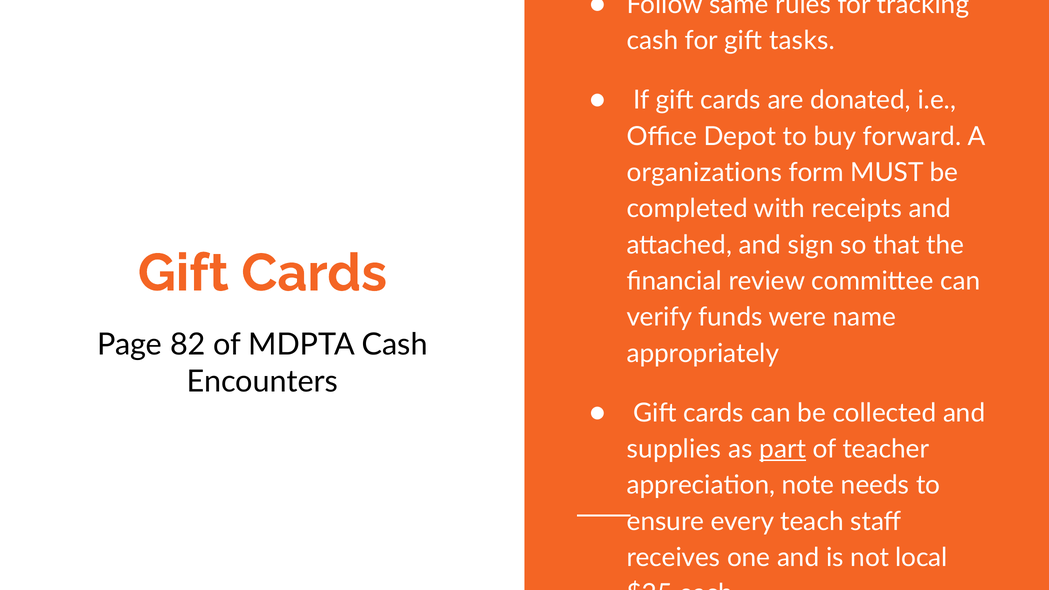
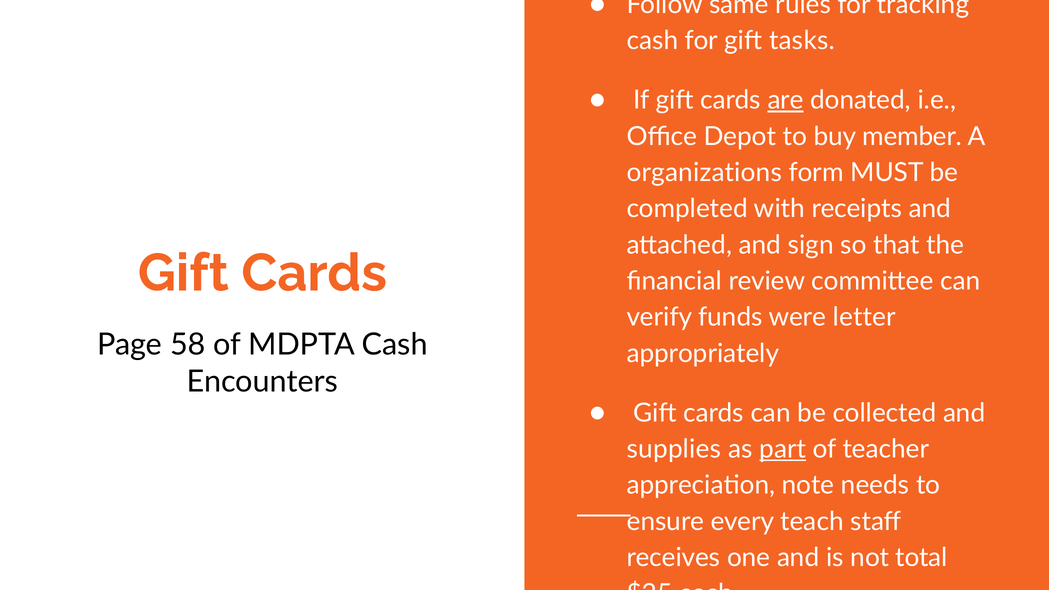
are underline: none -> present
forward: forward -> member
name: name -> letter
82: 82 -> 58
local: local -> total
